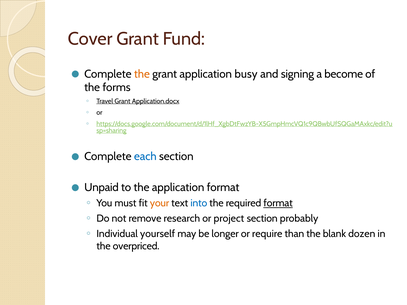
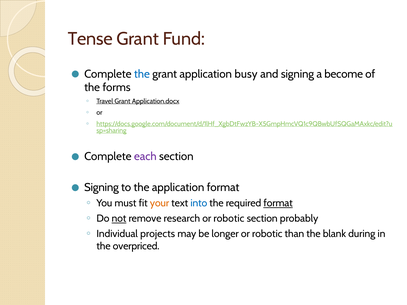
Cover: Cover -> Tense
the at (142, 74) colour: orange -> blue
each colour: blue -> purple
Unpaid at (101, 188): Unpaid -> Signing
not underline: none -> present
project at (229, 219): project -> robotic
yourself: yourself -> projects
longer or require: require -> robotic
dozen: dozen -> during
